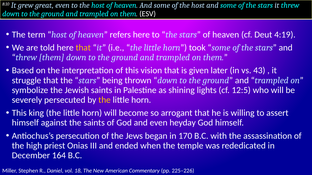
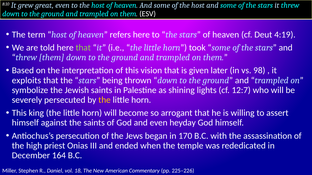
that at (83, 48) colour: yellow -> light green
43: 43 -> 98
struggle: struggle -> exploits
12:5: 12:5 -> 12:7
